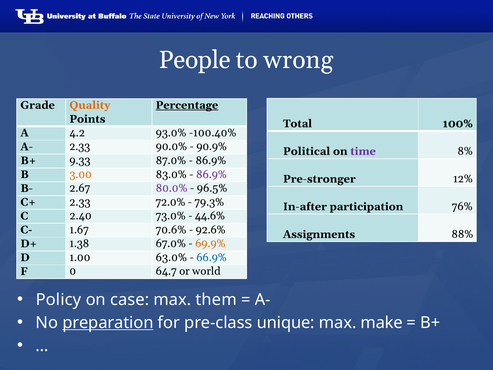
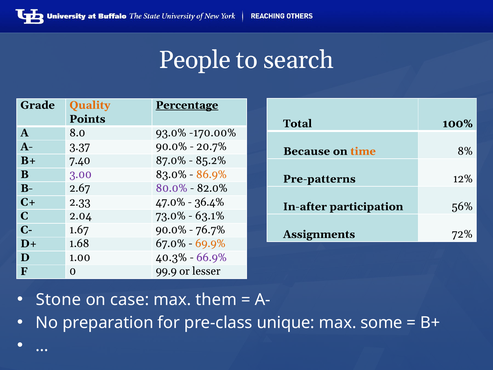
wrong: wrong -> search
4.2: 4.2 -> 8.0
-100.40%: -100.40% -> -170.00%
A- 2.33: 2.33 -> 3.37
90.9%: 90.9% -> 20.7%
Political: Political -> Because
time colour: purple -> orange
9.33: 9.33 -> 7.40
86.9% at (211, 160): 86.9% -> 85.2%
3.00 colour: orange -> purple
86.9% at (211, 174) colour: purple -> orange
Pre-stronger: Pre-stronger -> Pre-patterns
96.5%: 96.5% -> 82.0%
72.0%: 72.0% -> 47.0%
79.3%: 79.3% -> 36.4%
76%: 76% -> 56%
2.40: 2.40 -> 2.04
44.6%: 44.6% -> 63.1%
1.67 70.6%: 70.6% -> 90.0%
92.6%: 92.6% -> 76.7%
88%: 88% -> 72%
1.38: 1.38 -> 1.68
63.0%: 63.0% -> 40.3%
66.9% colour: blue -> purple
64.7: 64.7 -> 99.9
world: world -> lesser
Policy: Policy -> Stone
preparation underline: present -> none
make: make -> some
